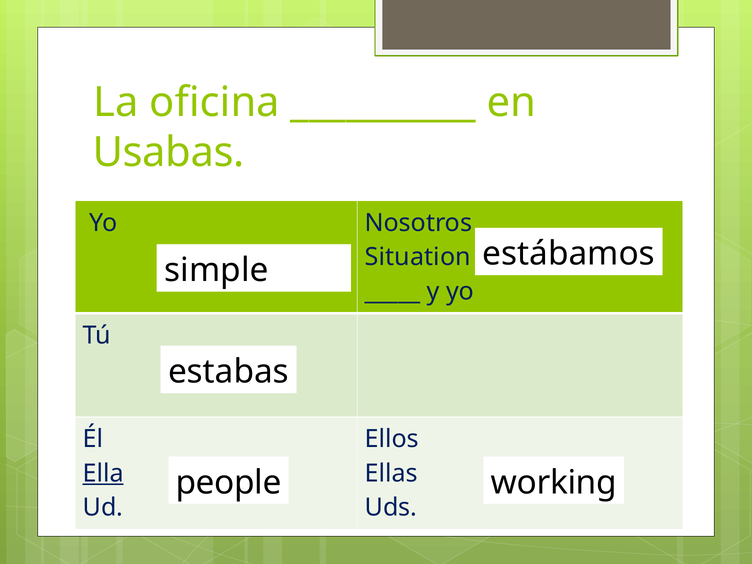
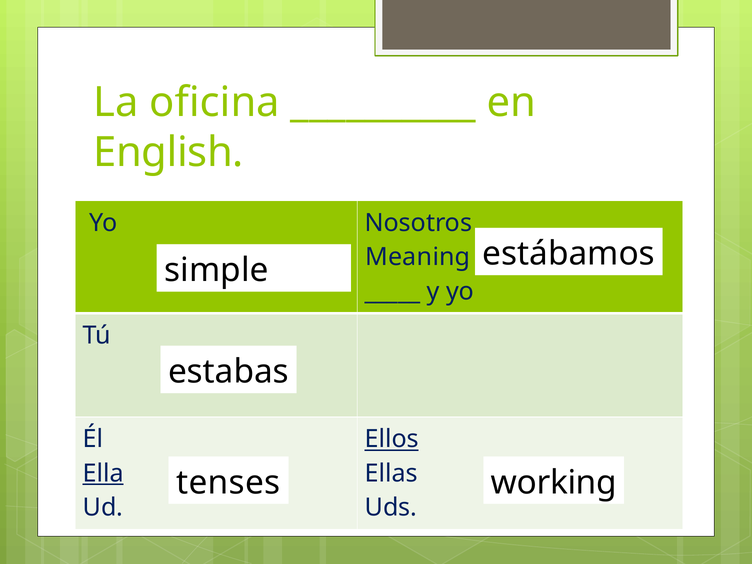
Usabas: Usabas -> English
Situation: Situation -> Meaning
Ellos underline: none -> present
people: people -> tenses
